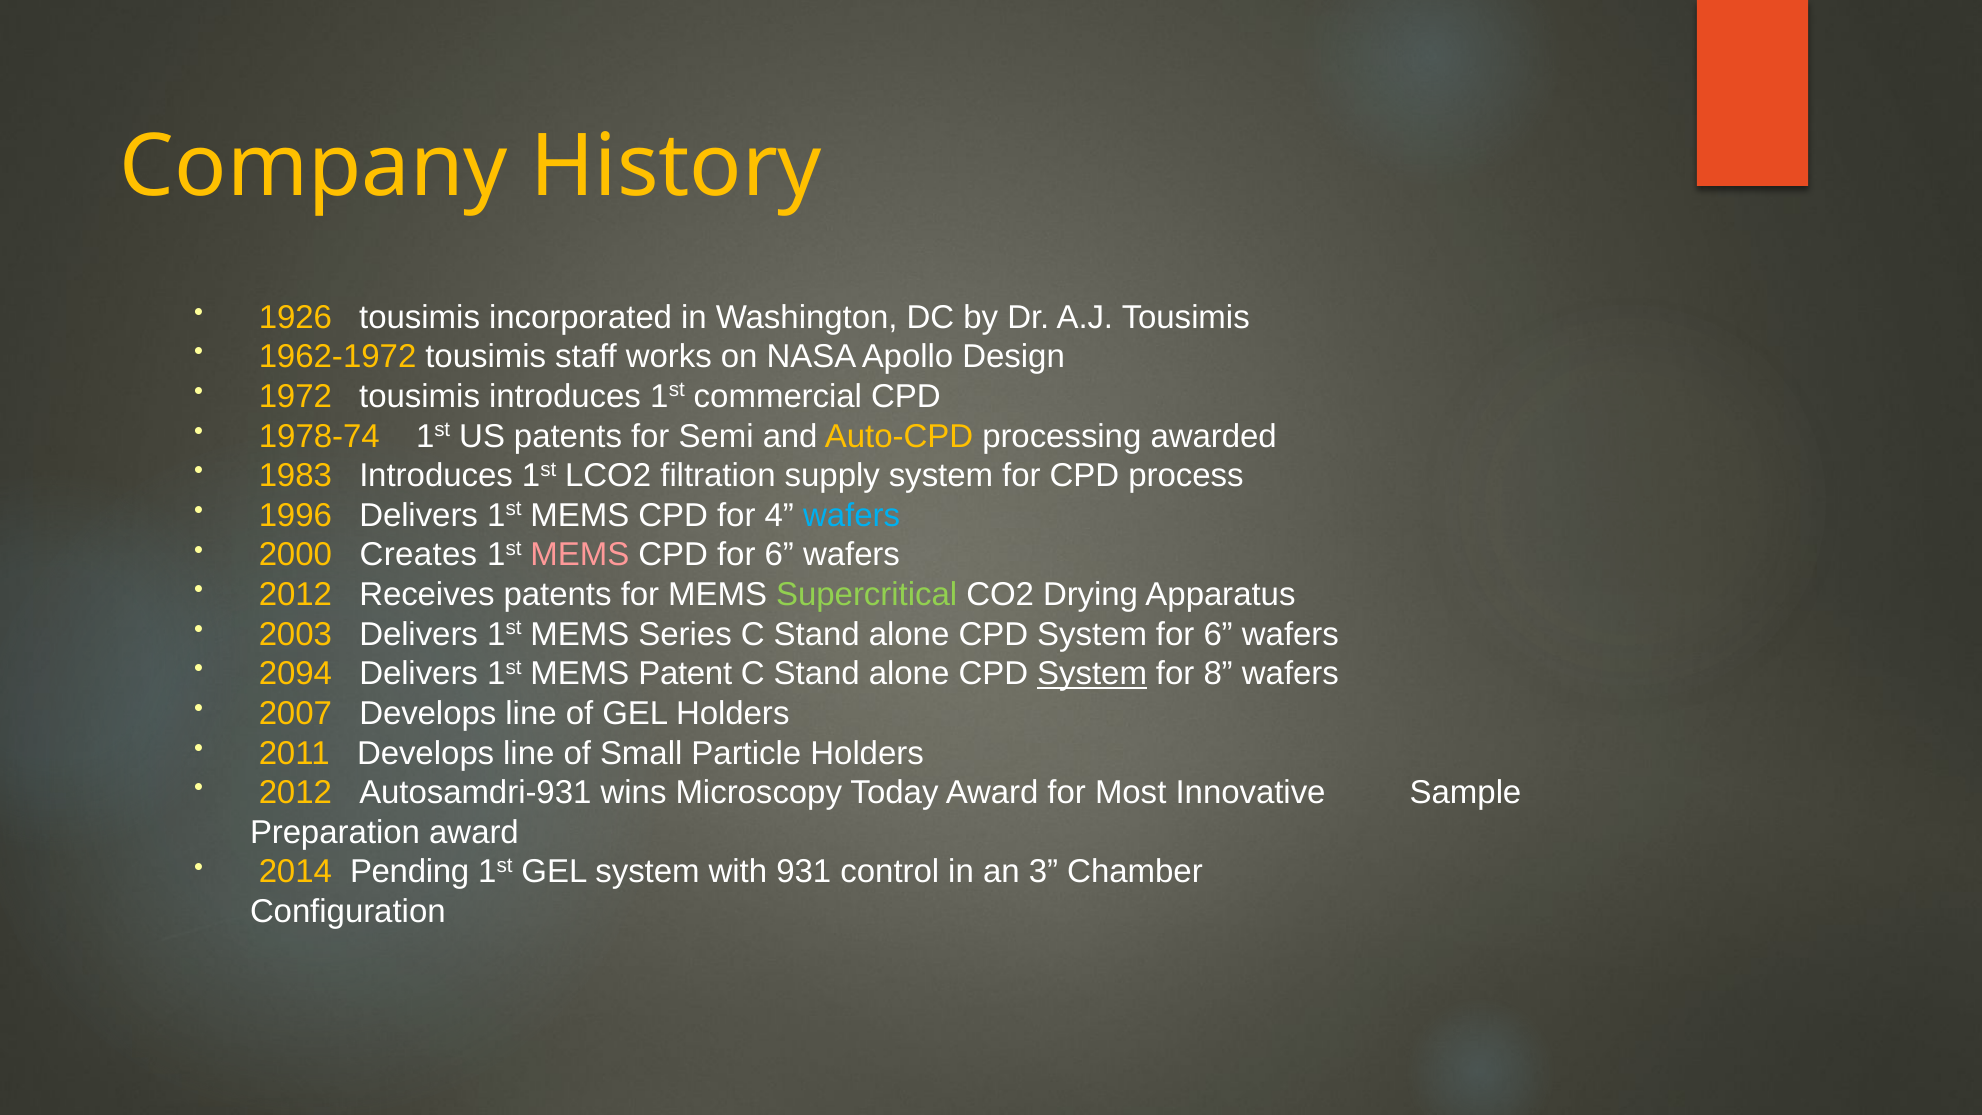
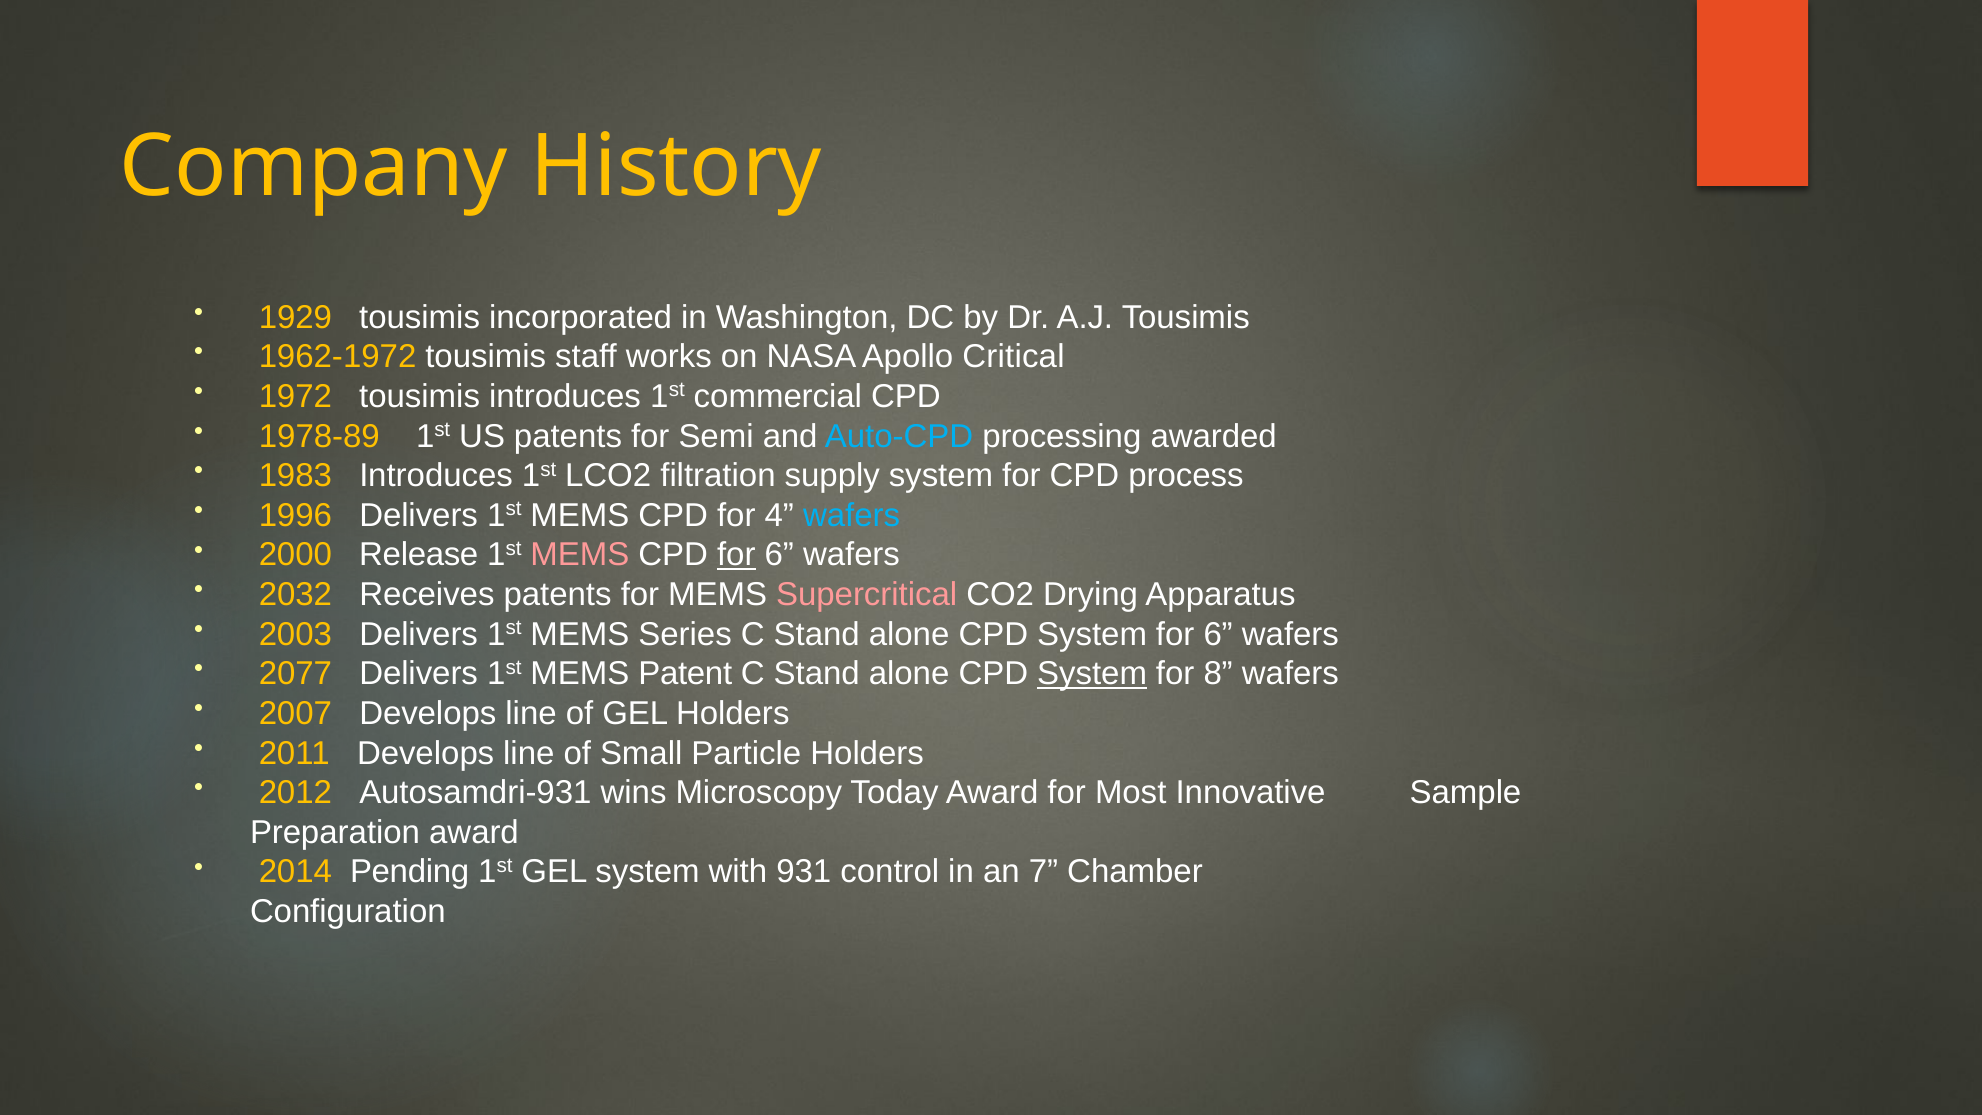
1926: 1926 -> 1929
Design: Design -> Critical
1978-74: 1978-74 -> 1978-89
Auto-CPD colour: yellow -> light blue
Creates: Creates -> Release
for at (736, 555) underline: none -> present
2012 at (295, 595): 2012 -> 2032
Supercritical colour: light green -> pink
2094: 2094 -> 2077
3: 3 -> 7
